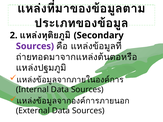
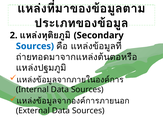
Sources at (35, 46) colour: purple -> blue
